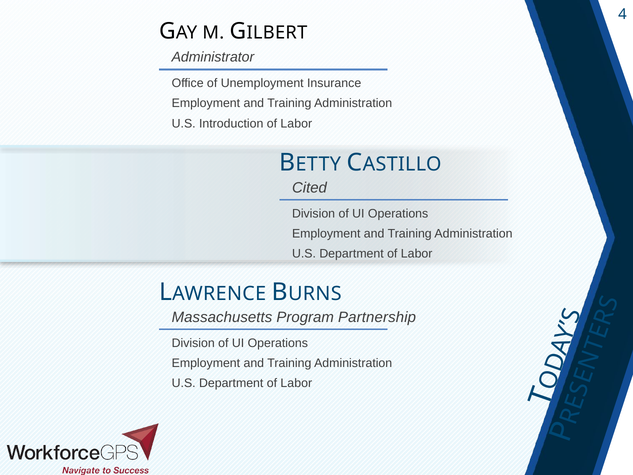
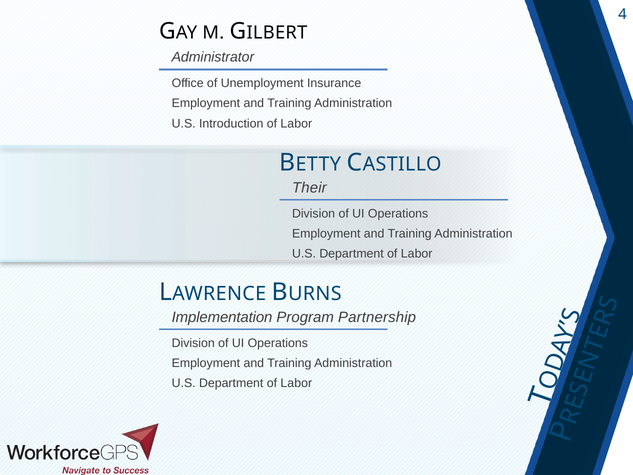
Cited: Cited -> Their
Massachusetts: Massachusetts -> Implementation
